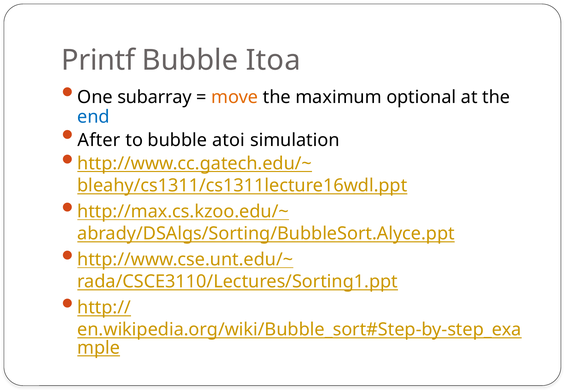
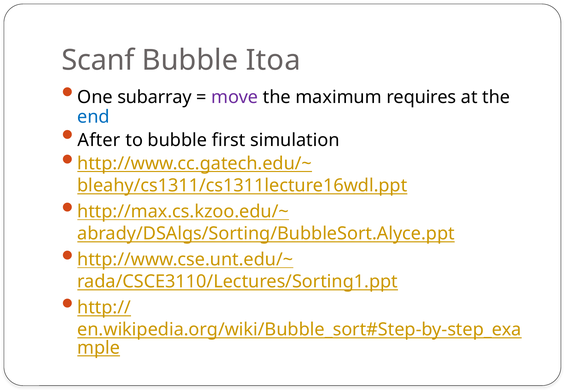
Printf: Printf -> Scanf
move colour: orange -> purple
optional: optional -> requires
atoi: atoi -> first
